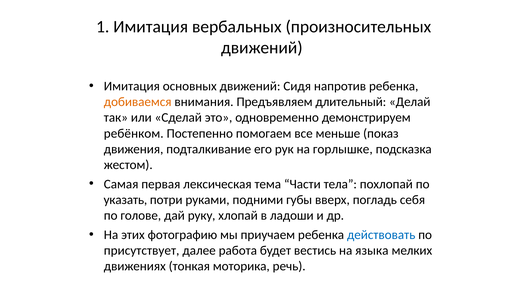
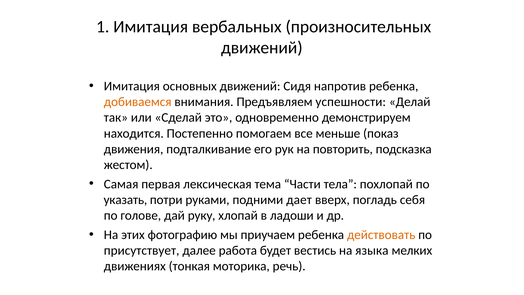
длительный: длительный -> успешности
ребёнком: ребёнком -> находится
горлышке: горлышке -> повторить
губы: губы -> дает
действовать colour: blue -> orange
